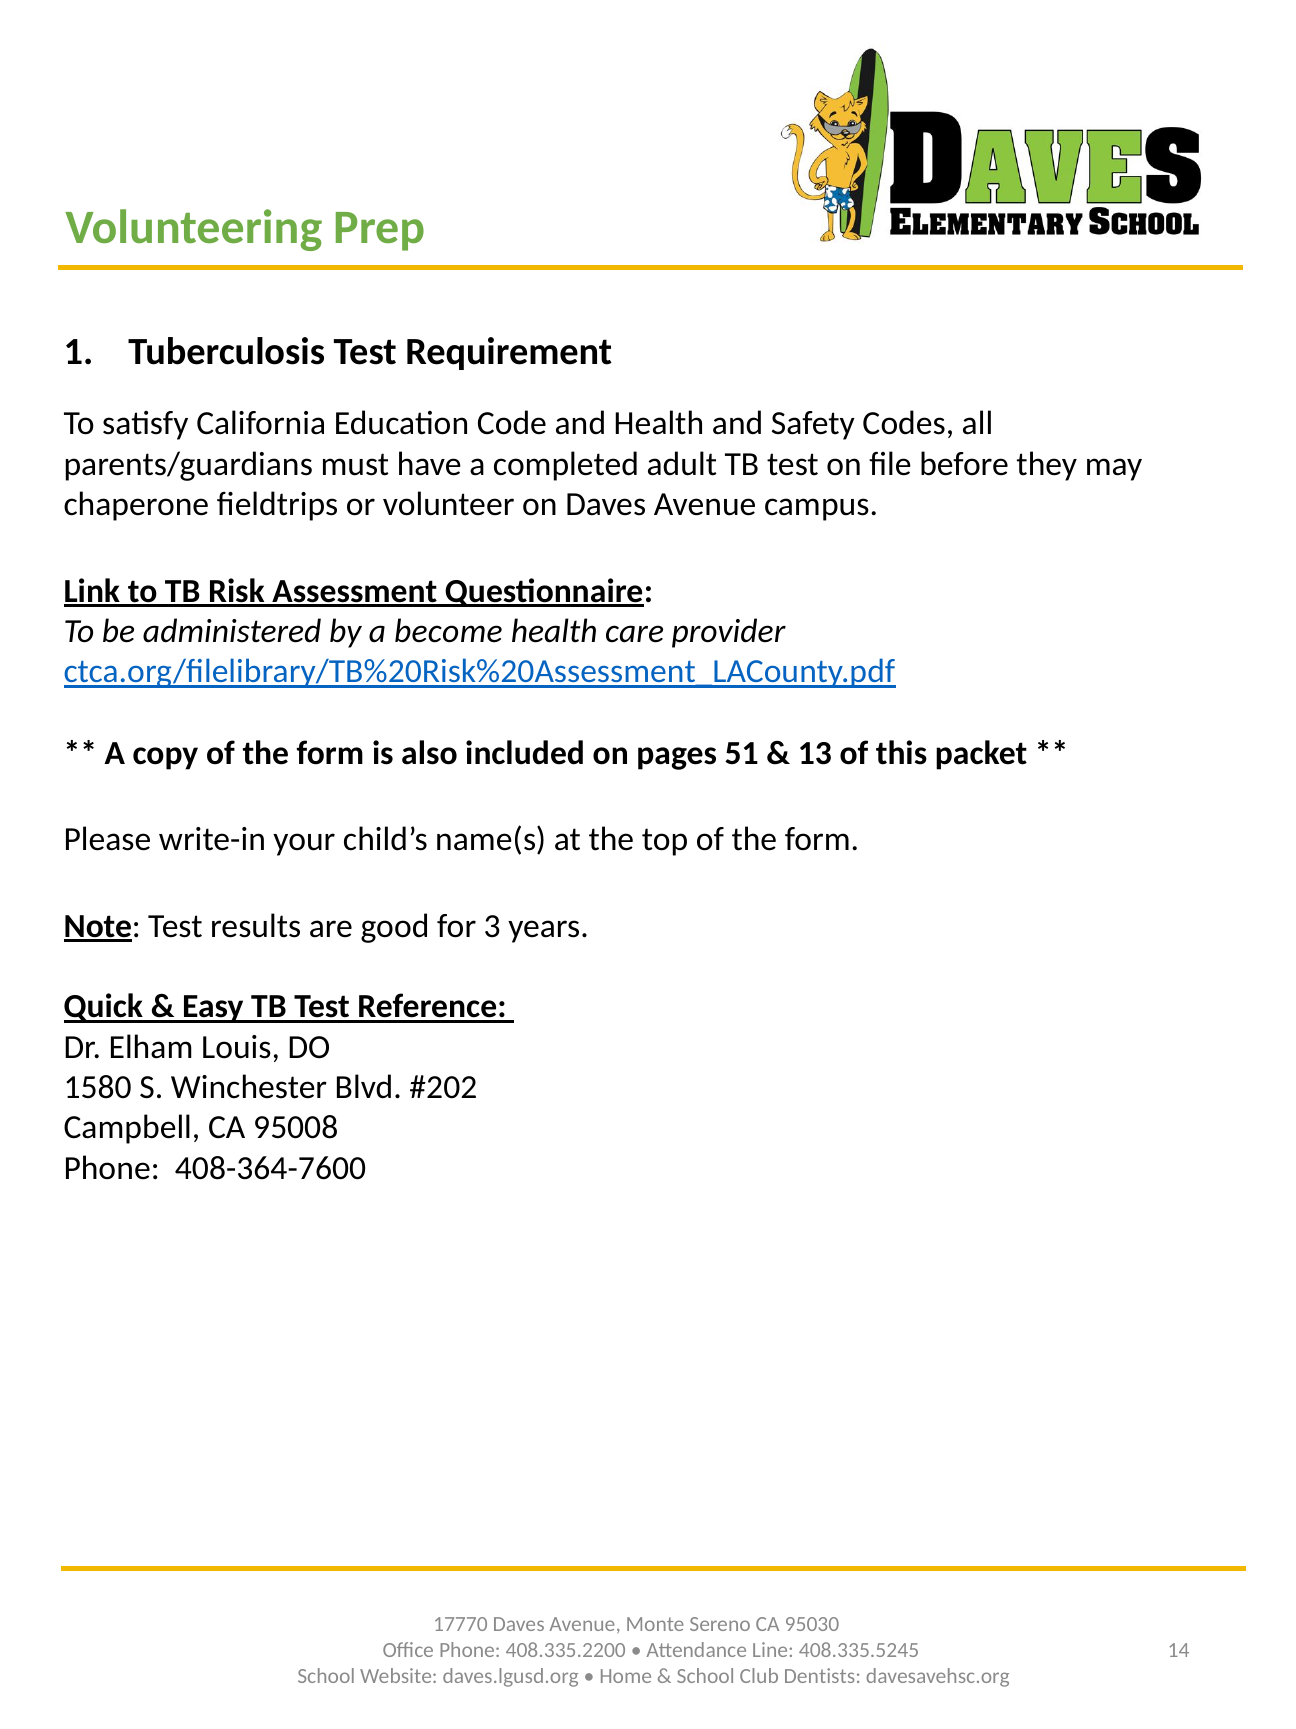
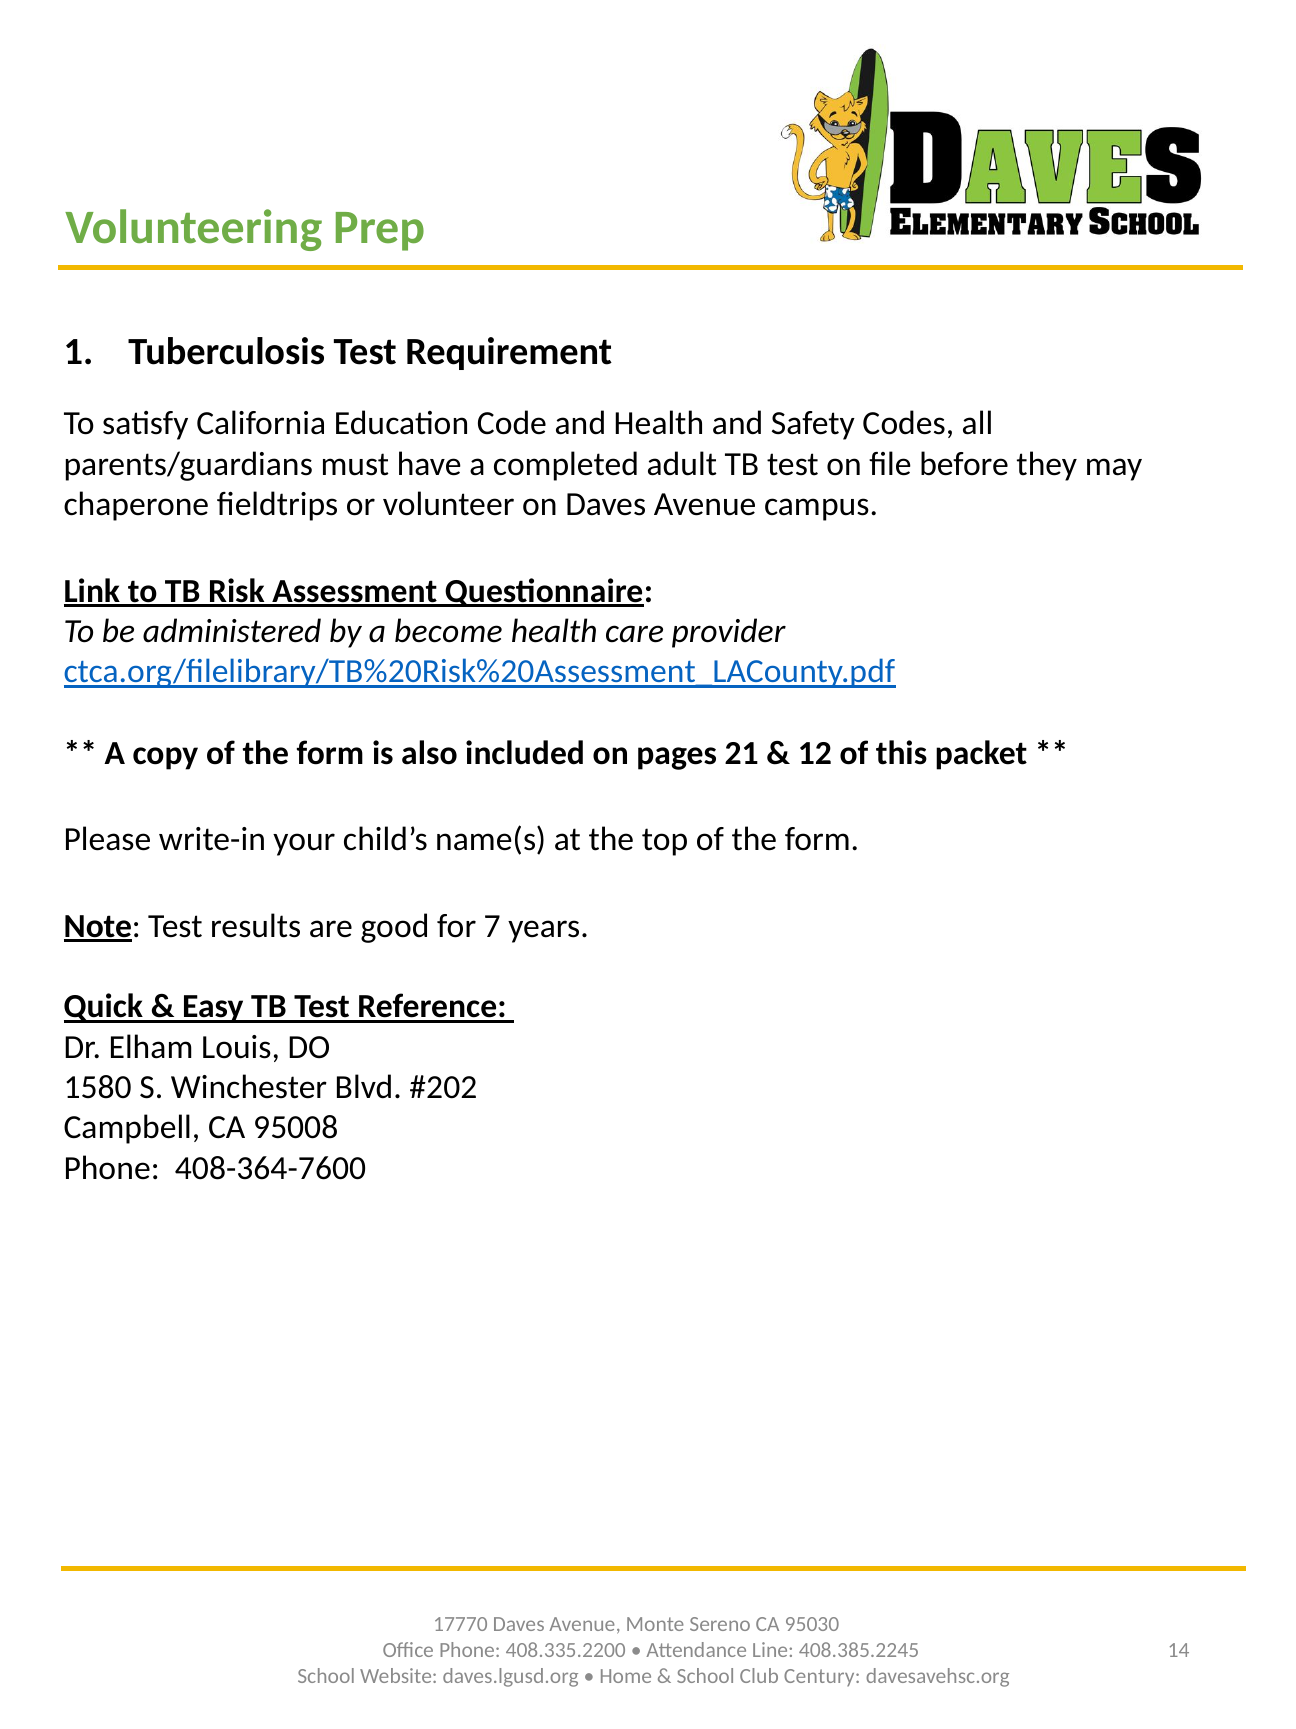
51: 51 -> 21
13: 13 -> 12
3: 3 -> 7
408.335.5245: 408.335.5245 -> 408.385.2245
Dentists: Dentists -> Century
